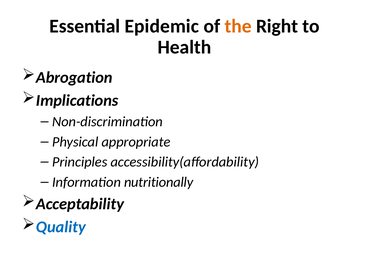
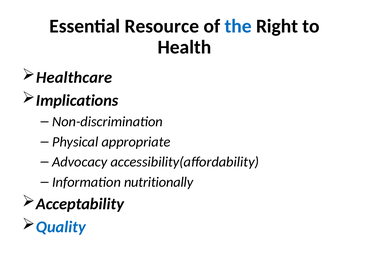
Epidemic: Epidemic -> Resource
the colour: orange -> blue
Abrogation: Abrogation -> Healthcare
Principles: Principles -> Advocacy
